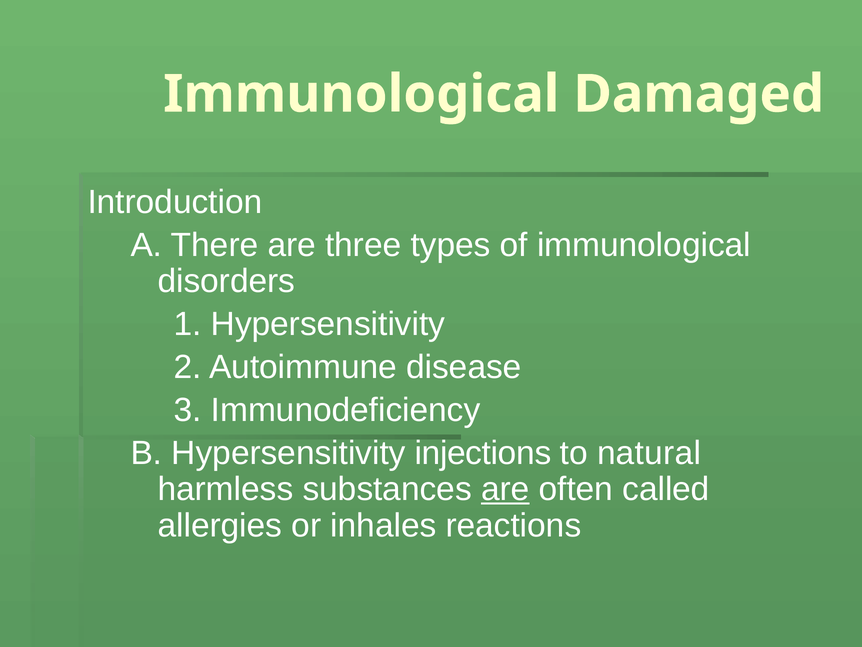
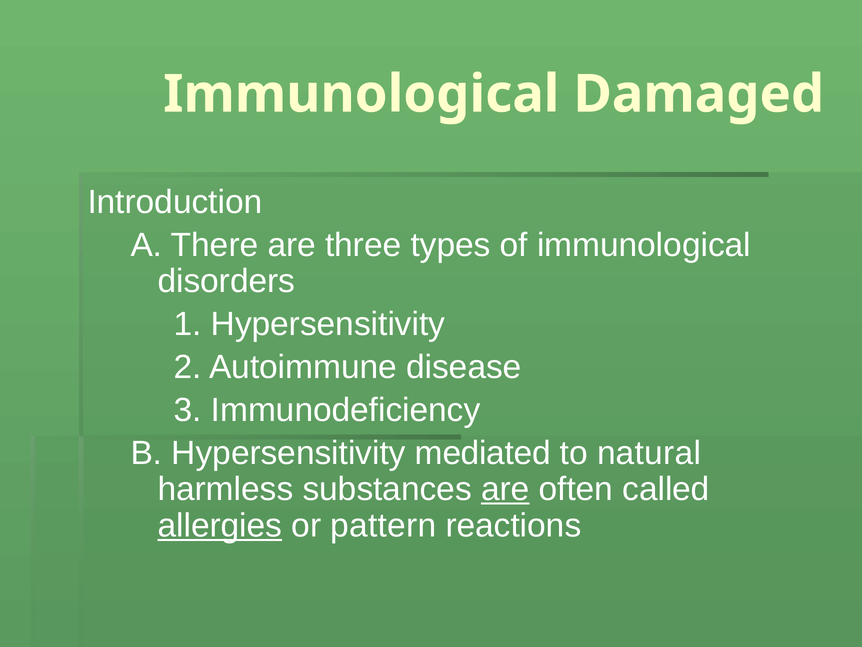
injections: injections -> mediated
allergies underline: none -> present
inhales: inhales -> pattern
